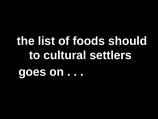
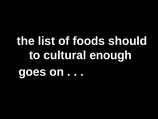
settlers: settlers -> enough
